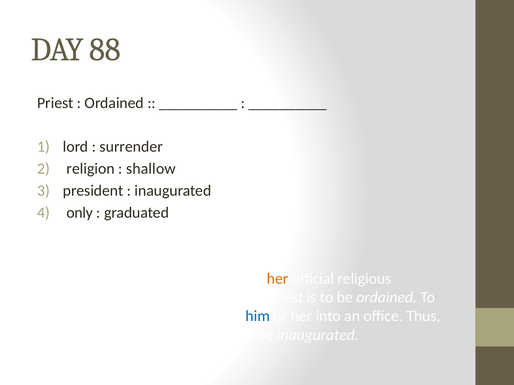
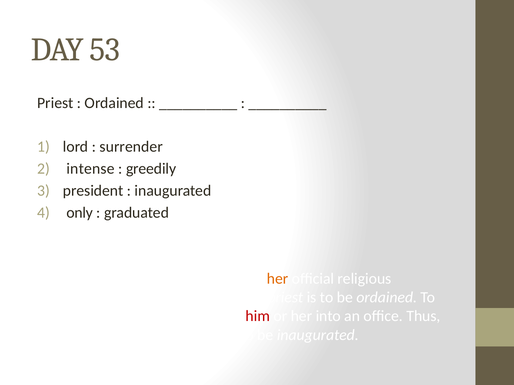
88: 88 -> 53
religion: religion -> intense
shallow: shallow -> greedily
him at (258, 317) colour: blue -> red
